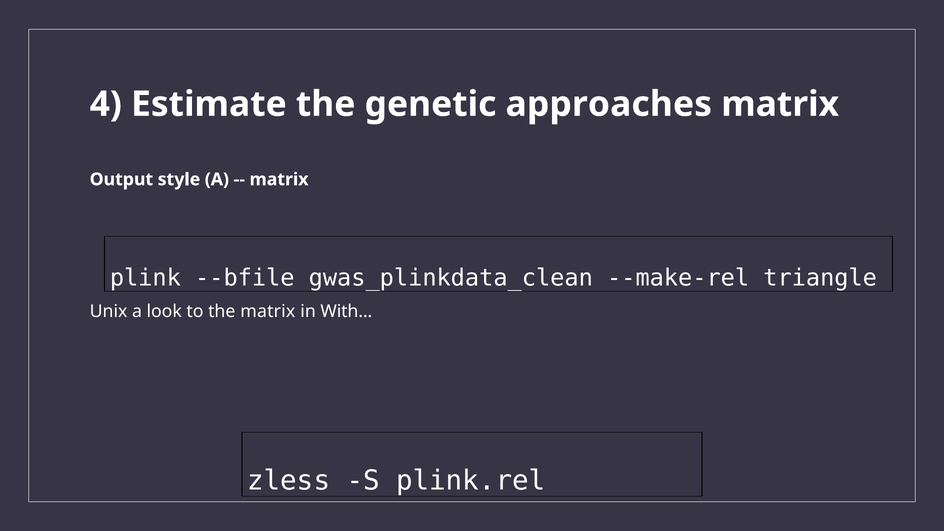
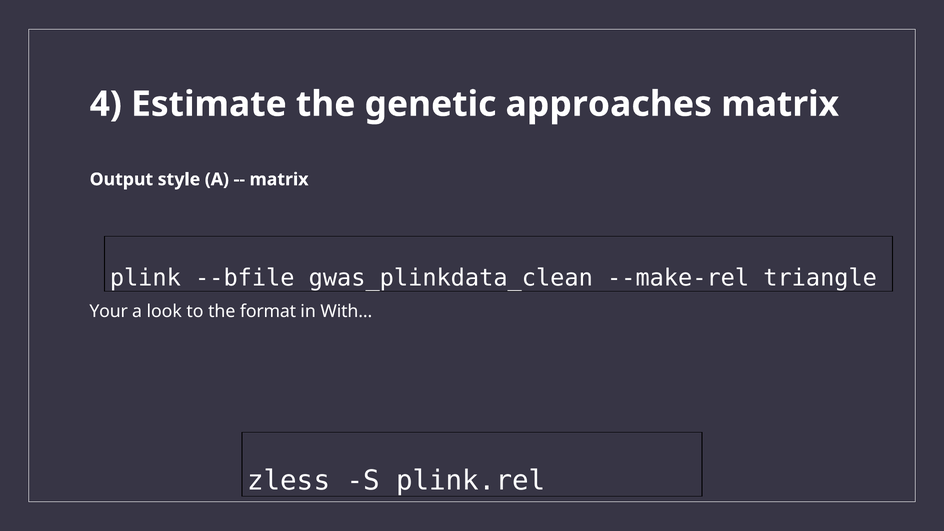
Unix: Unix -> Your
the matrix: matrix -> format
